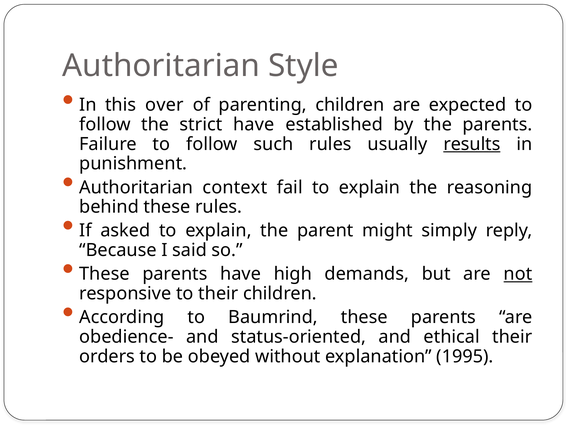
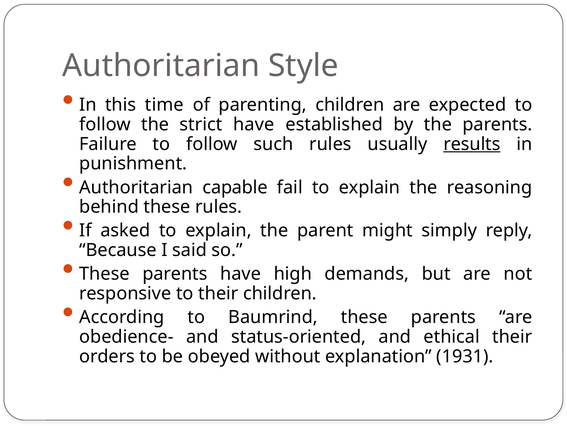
over: over -> time
context: context -> capable
not underline: present -> none
1995: 1995 -> 1931
